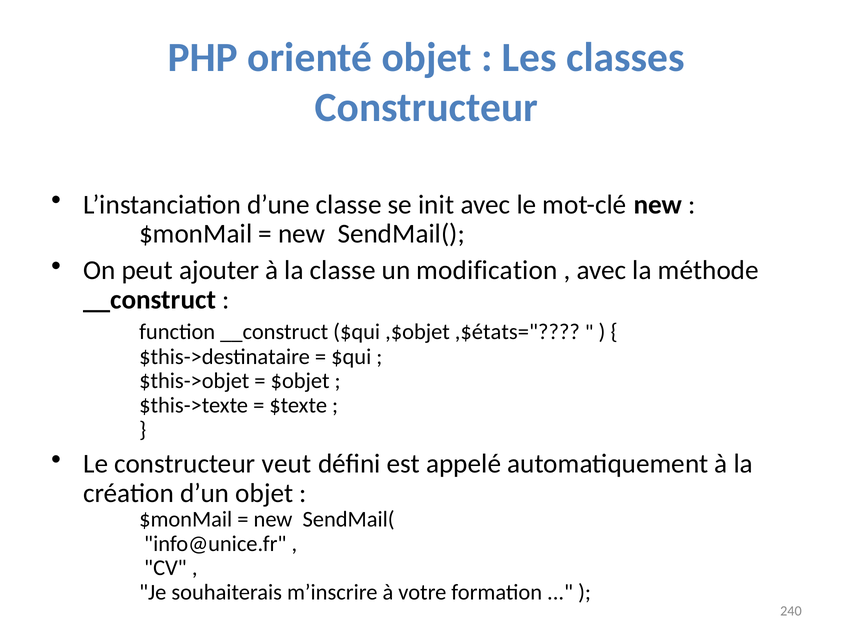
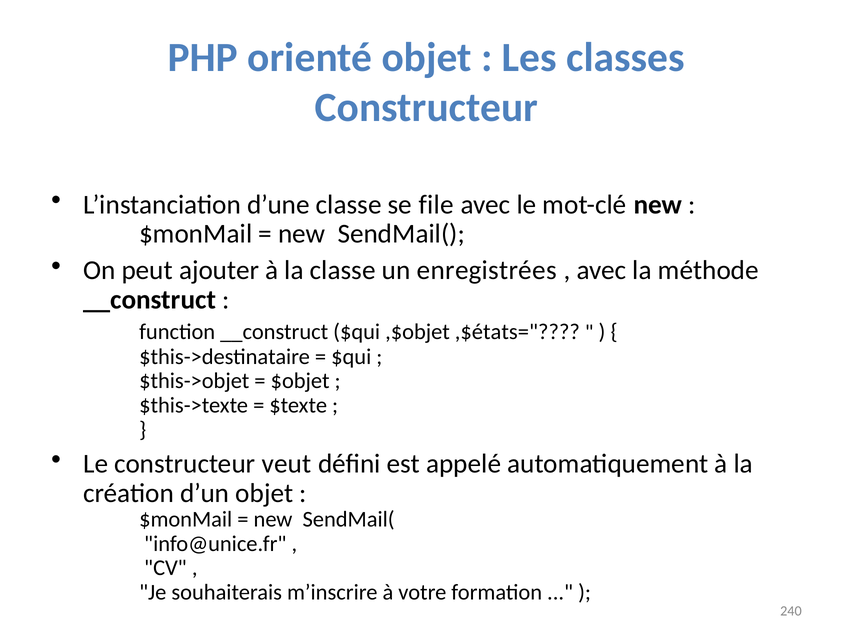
init: init -> file
modification: modification -> enregistrées
